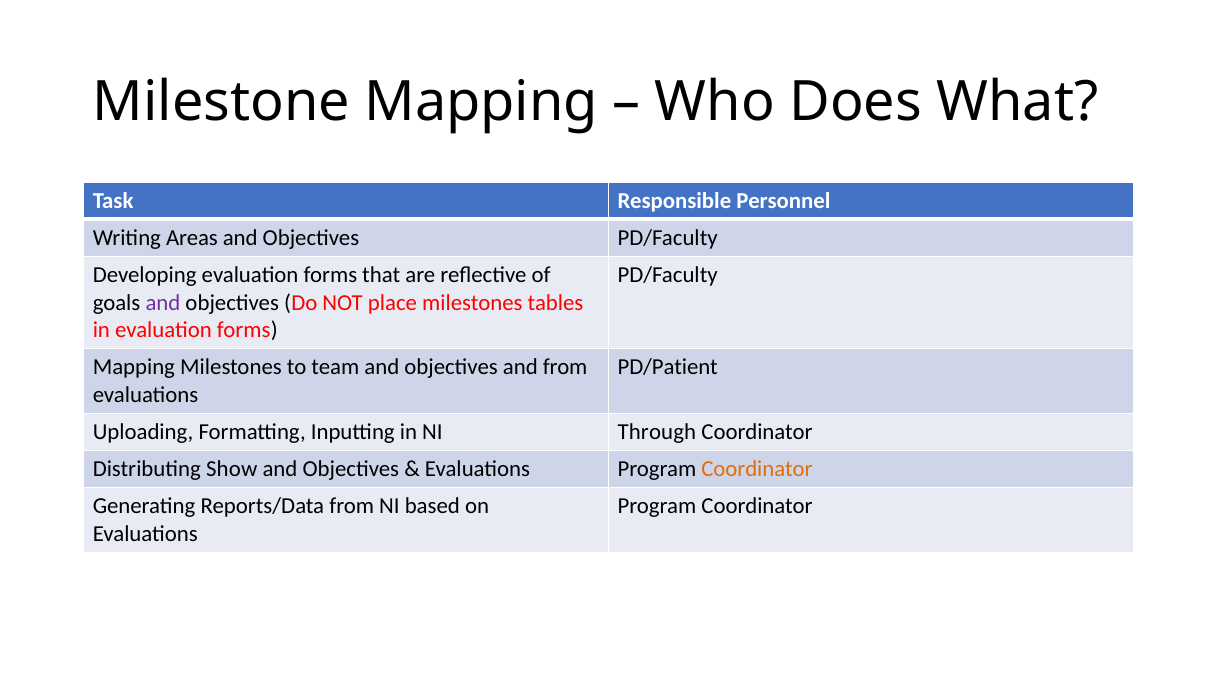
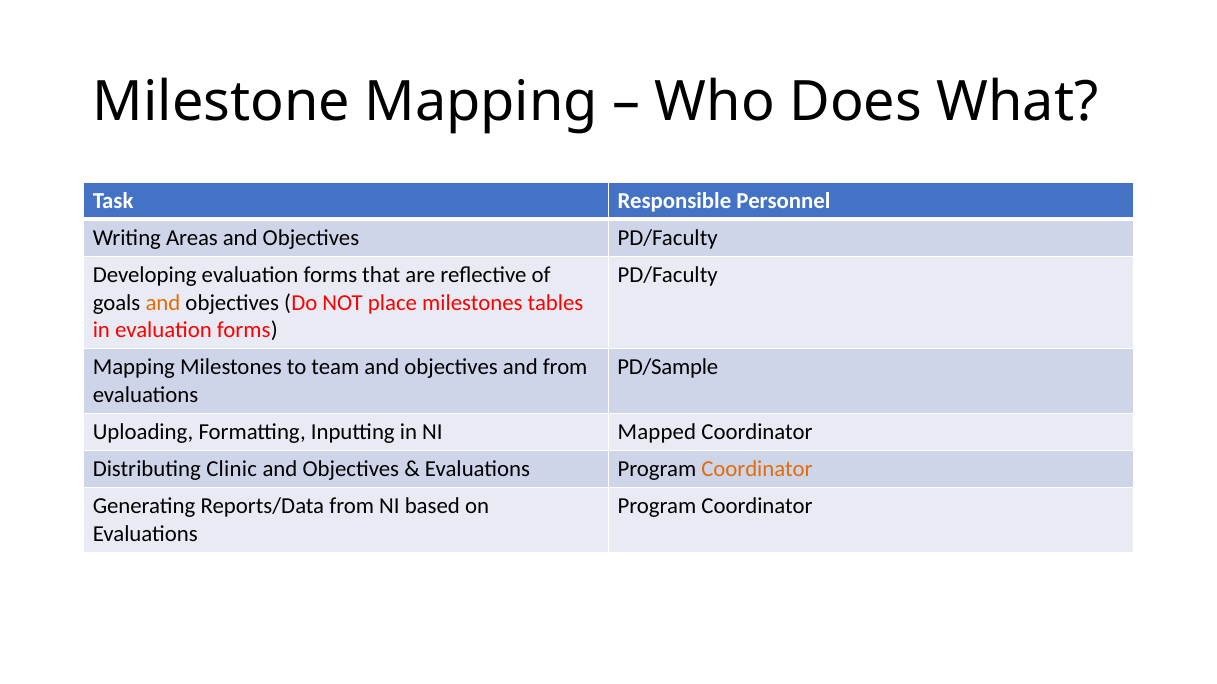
and at (163, 303) colour: purple -> orange
PD/Patient: PD/Patient -> PD/Sample
Through: Through -> Mapped
Show: Show -> Clinic
